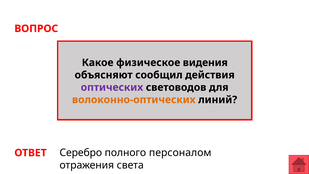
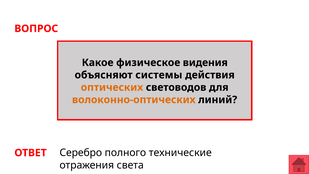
сообщил: сообщил -> системы
оптических colour: purple -> orange
персоналом: персоналом -> технические
